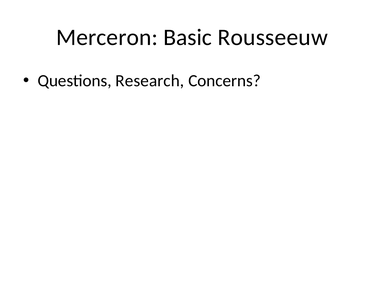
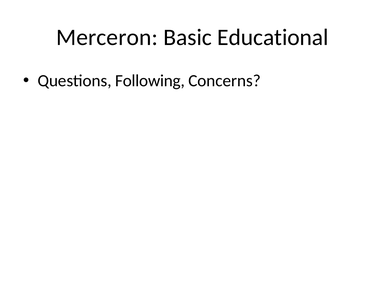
Rousseeuw: Rousseeuw -> Educational
Research: Research -> Following
